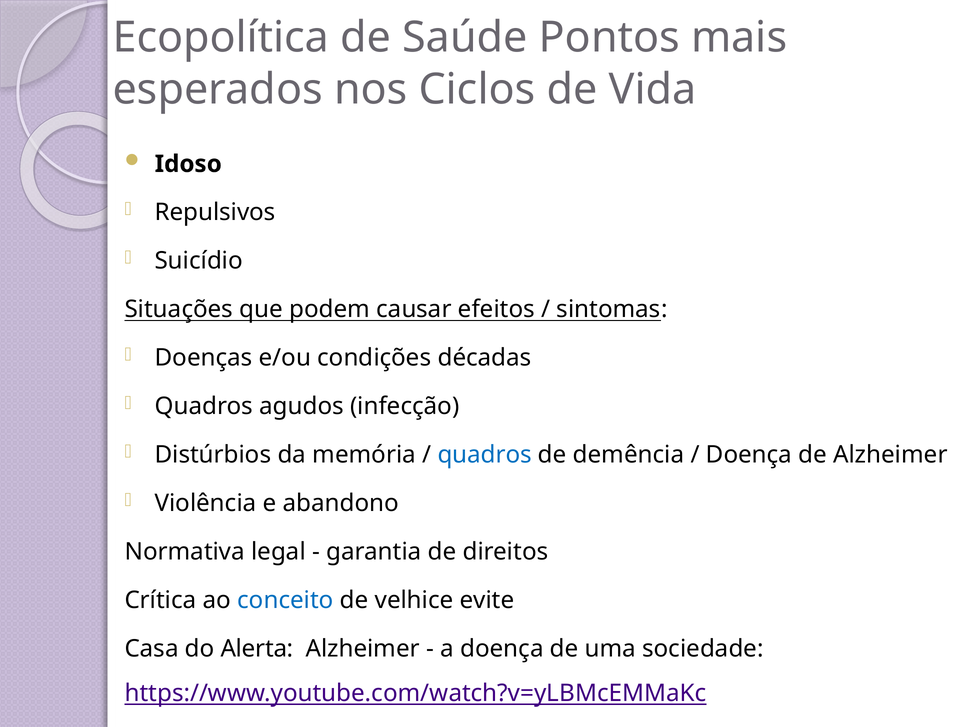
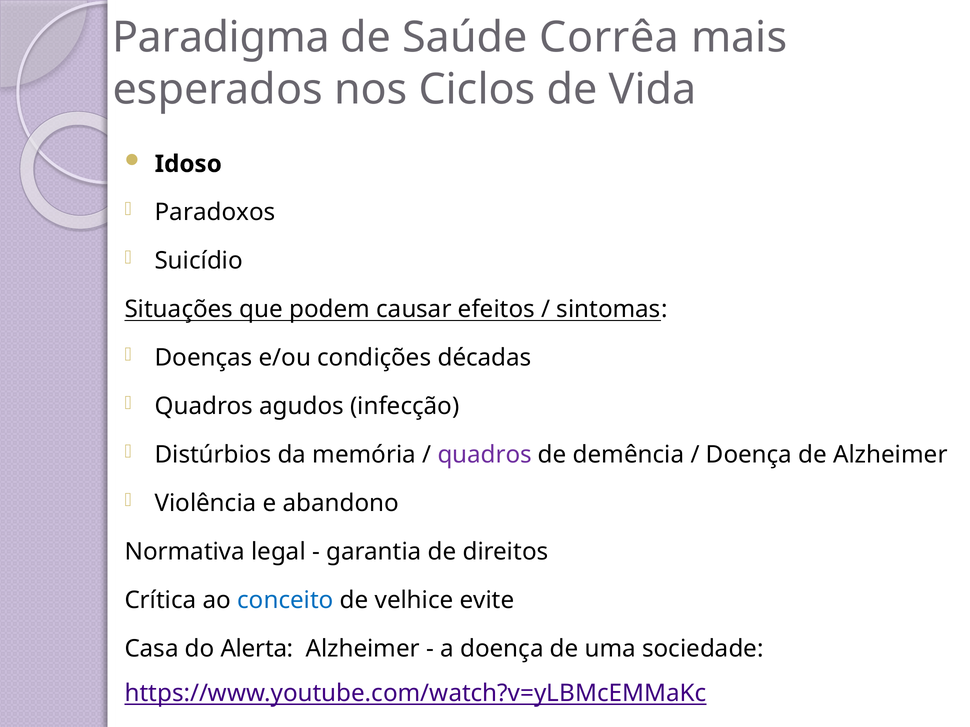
Ecopolítica: Ecopolítica -> Paradigma
Pontos: Pontos -> Corrêa
Repulsivos: Repulsivos -> Paradoxos
quadros at (485, 455) colour: blue -> purple
